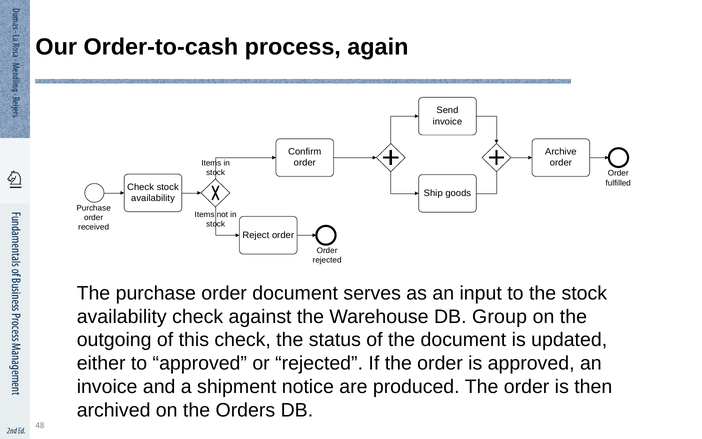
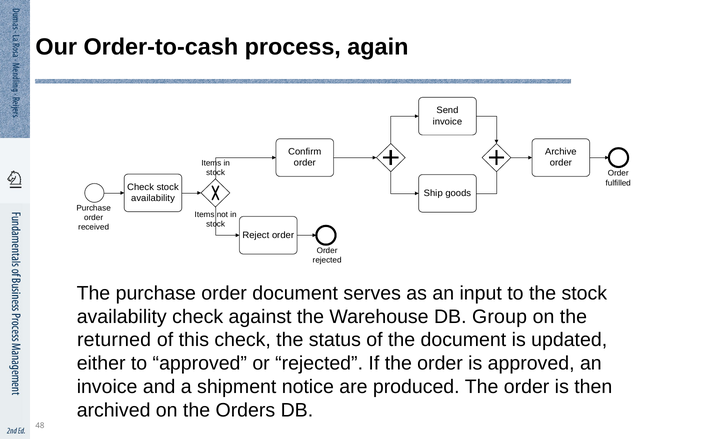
outgoing: outgoing -> returned
